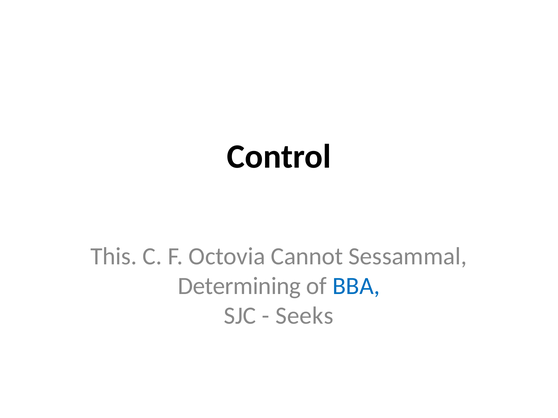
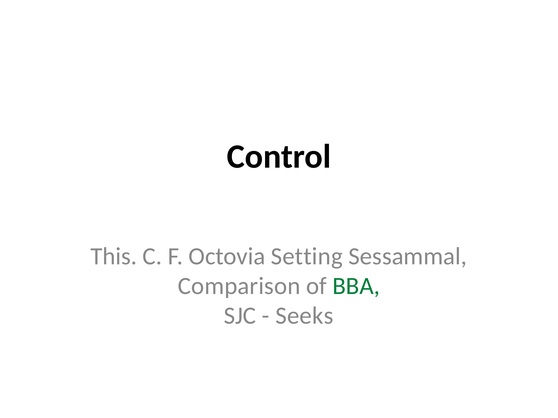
Cannot: Cannot -> Setting
Determining: Determining -> Comparison
BBA colour: blue -> green
